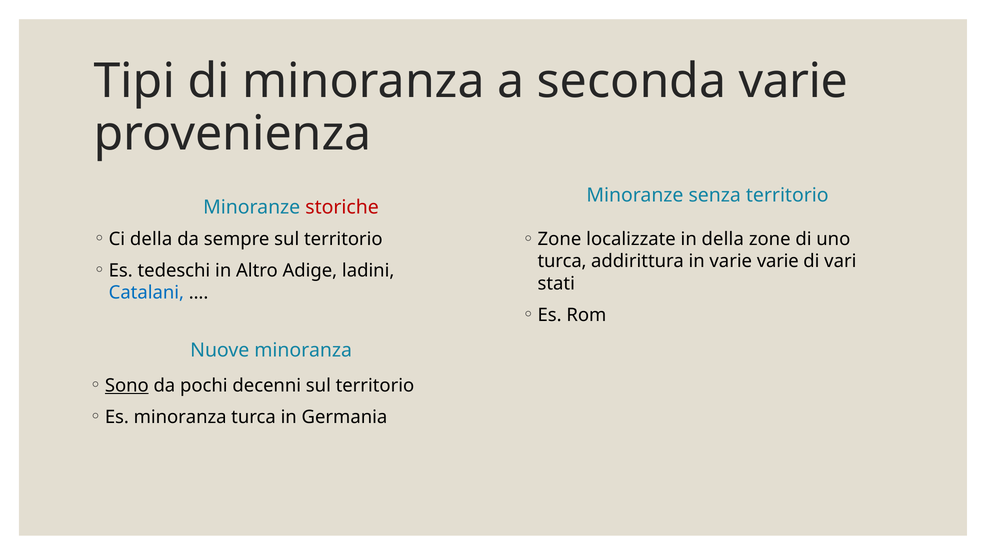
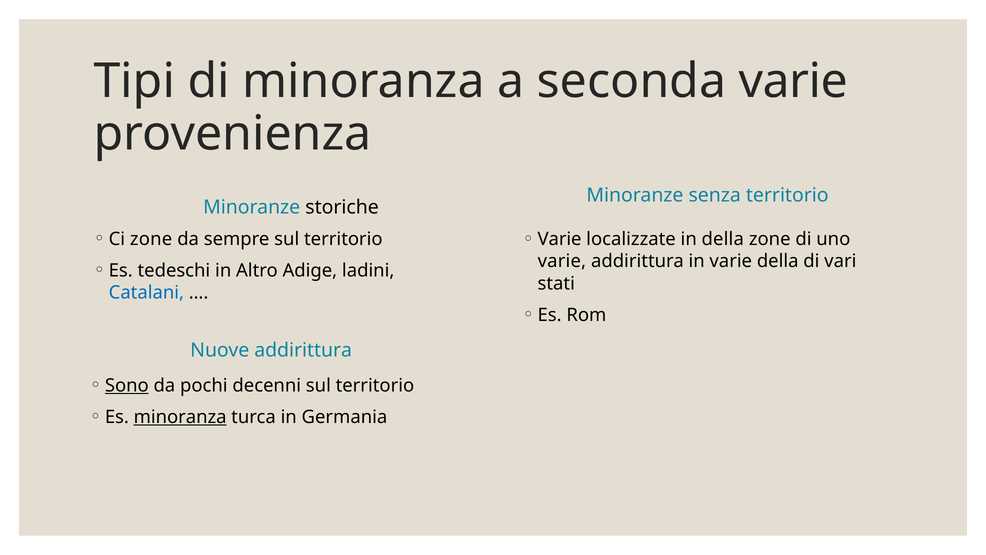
storiche colour: red -> black
Ci della: della -> zone
Zone at (559, 239): Zone -> Varie
turca at (562, 261): turca -> varie
varie varie: varie -> della
Nuove minoranza: minoranza -> addirittura
minoranza at (180, 417) underline: none -> present
